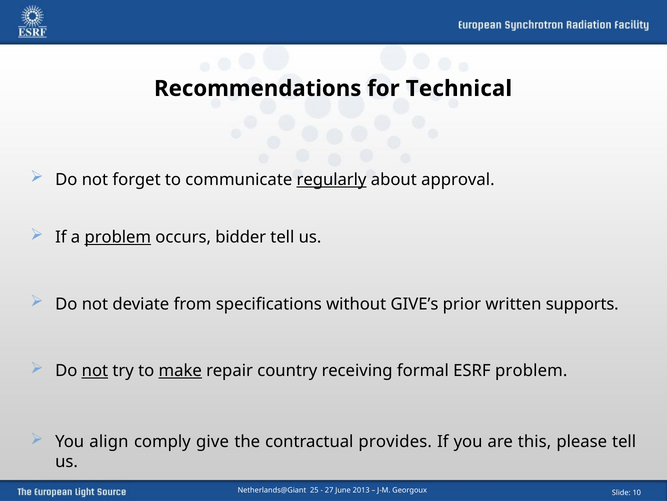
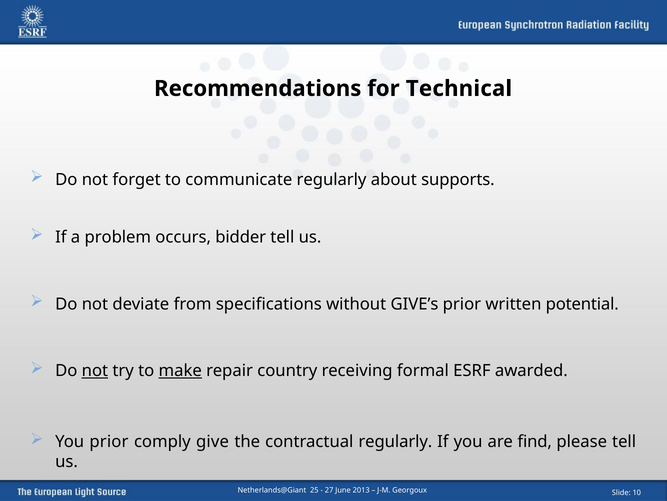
regularly at (332, 179) underline: present -> none
approval: approval -> supports
problem at (118, 237) underline: present -> none
supports: supports -> potential
ESRF problem: problem -> awarded
You align: align -> prior
contractual provides: provides -> regularly
this: this -> find
